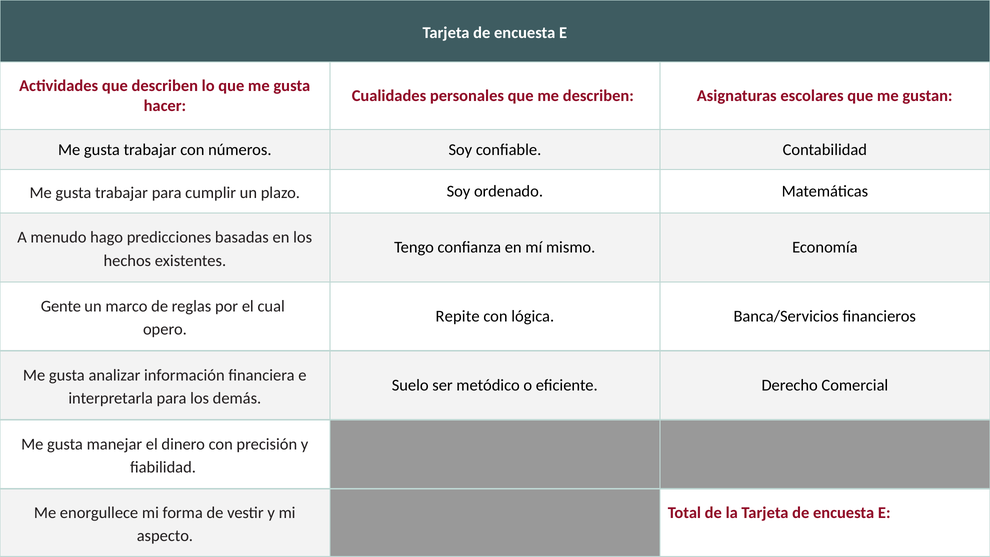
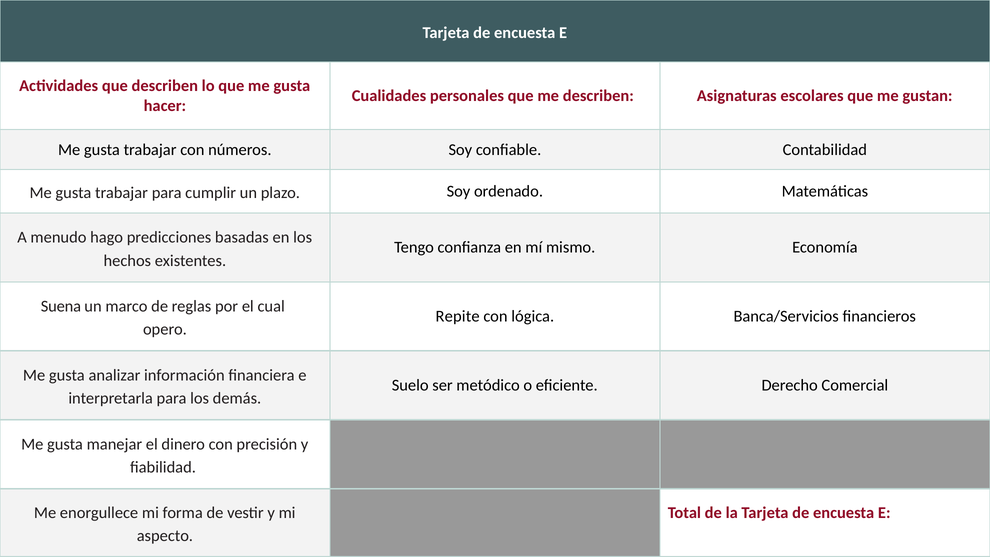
Gente: Gente -> Suena
